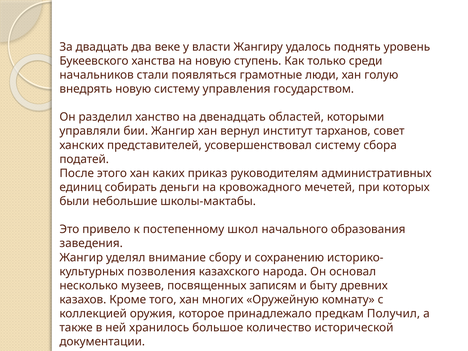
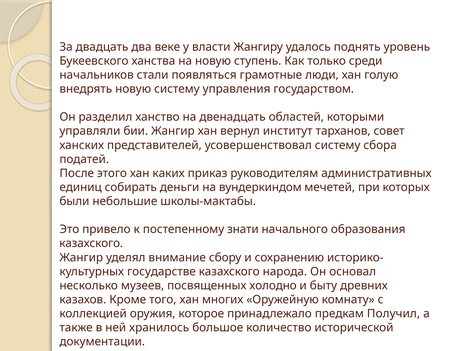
кровожадного: кровожадного -> вундеркиндом
школ: школ -> знати
заведения at (91, 243): заведения -> казахского
позволения: позволения -> государстве
записям: записям -> холодно
